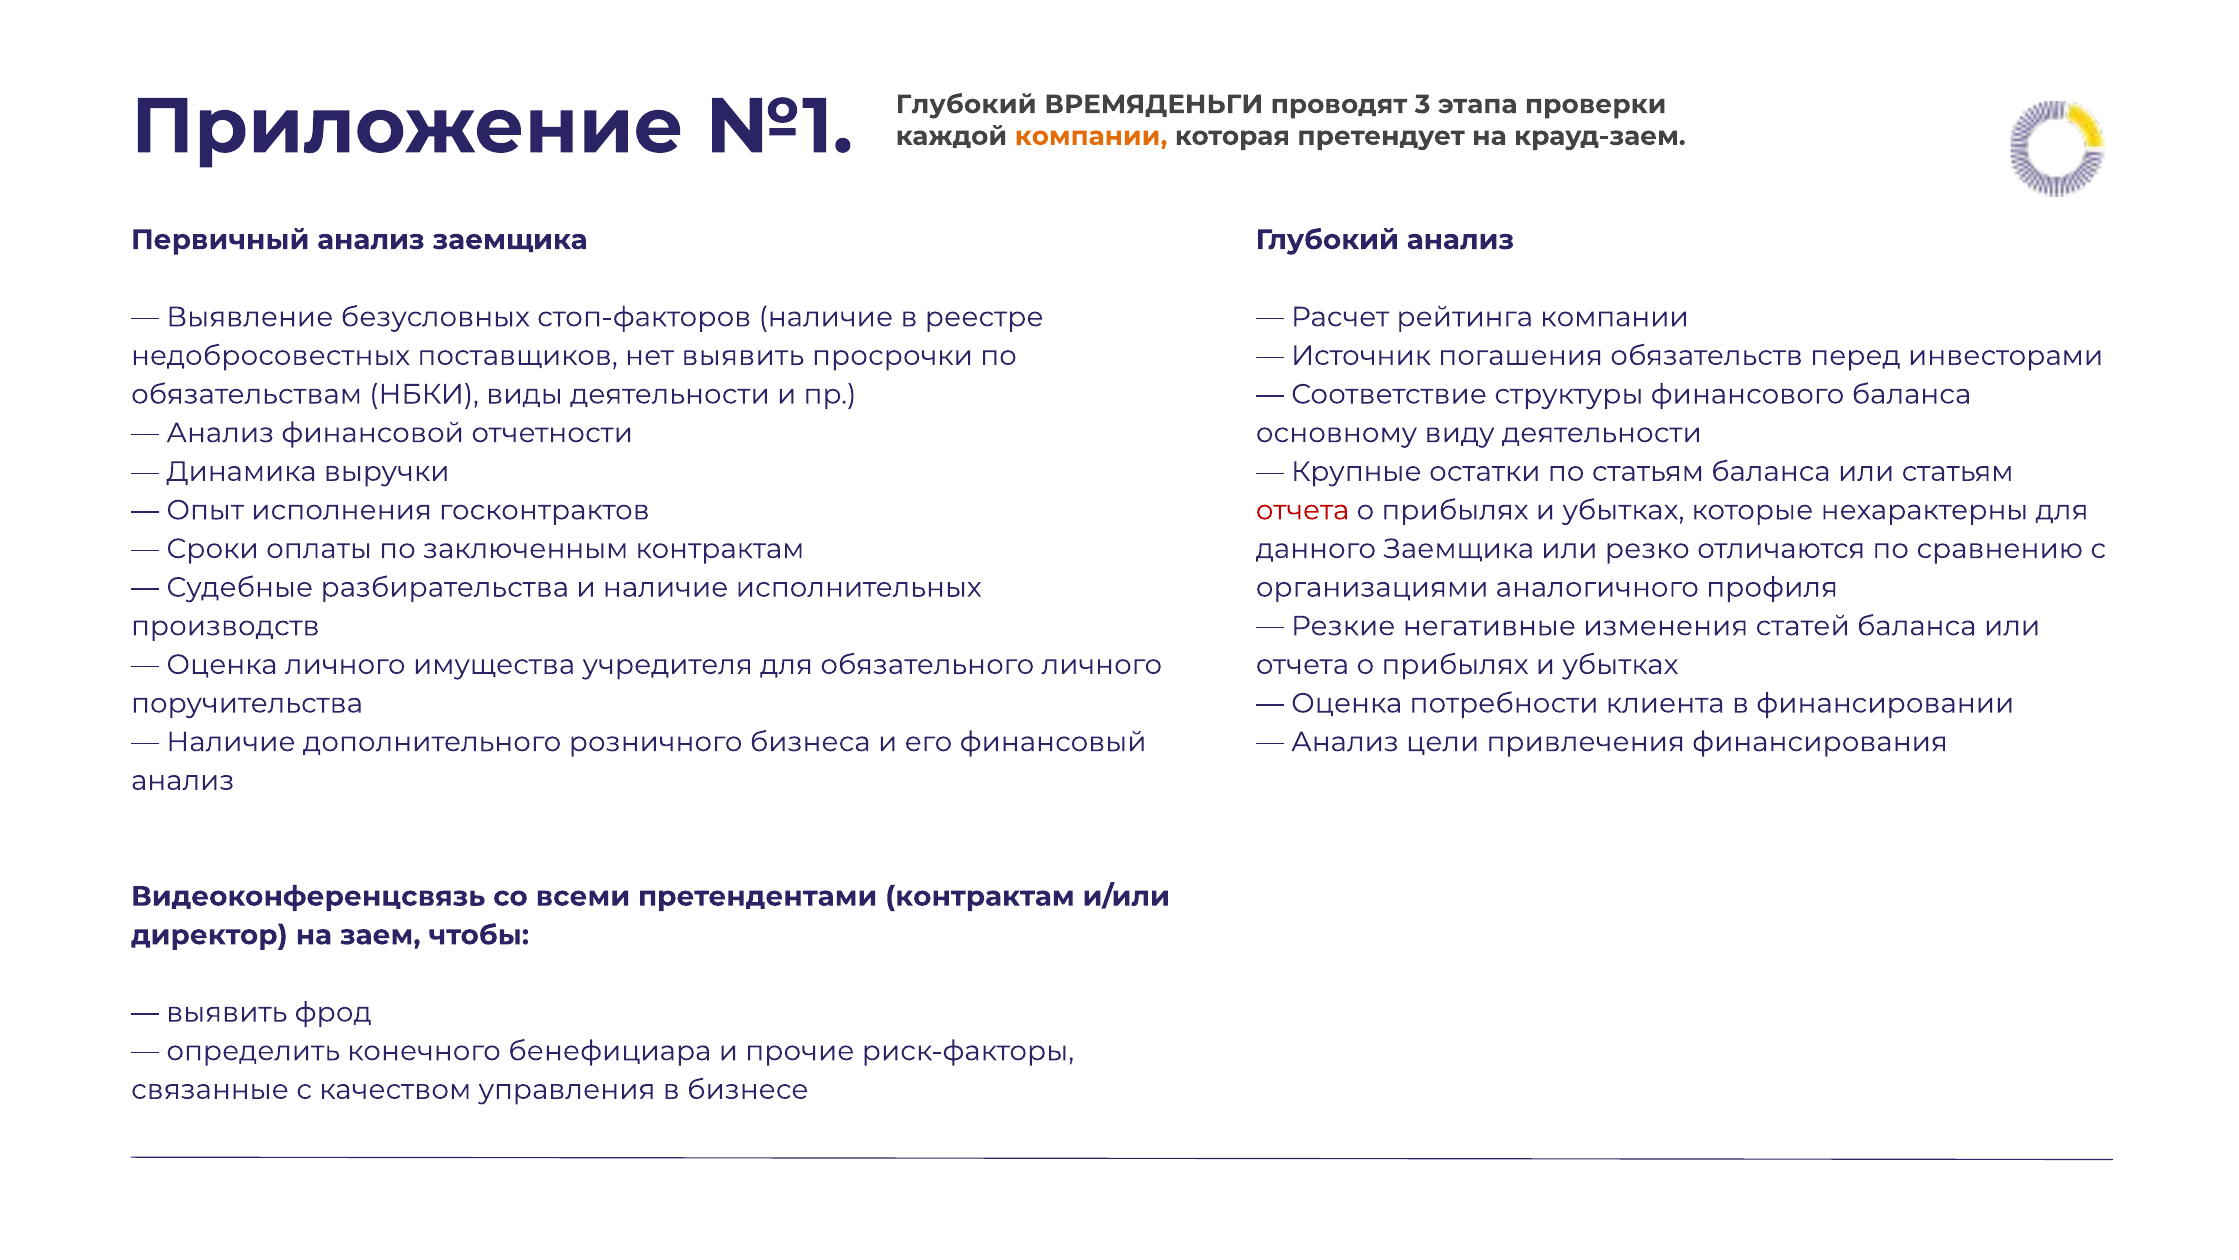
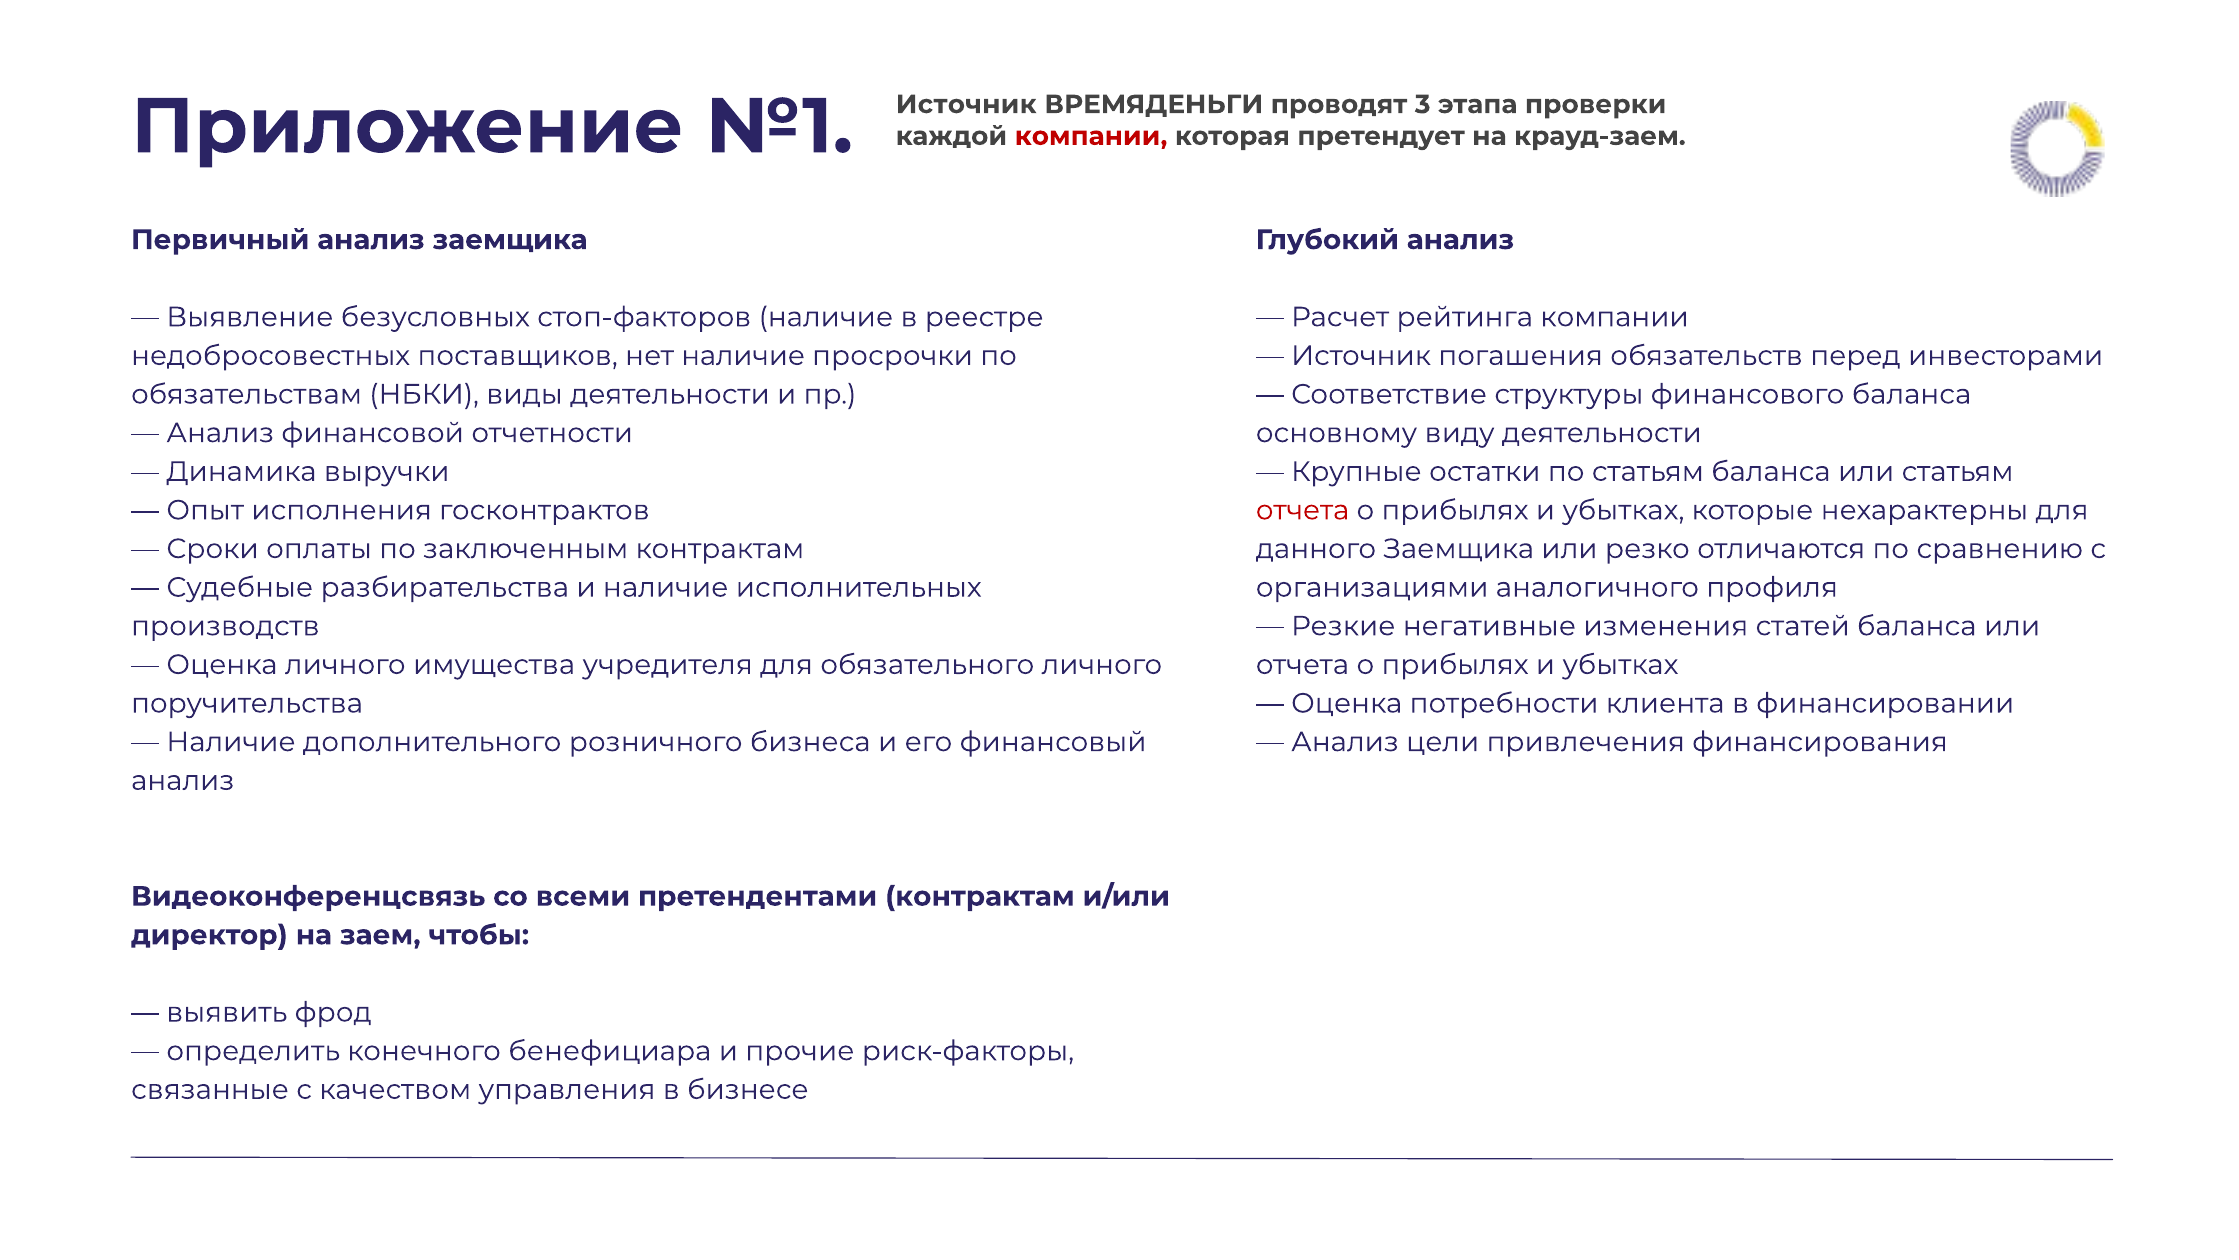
№1 Глубокий: Глубокий -> Источник
компании at (1091, 136) colour: orange -> red
нет выявить: выявить -> наличие
